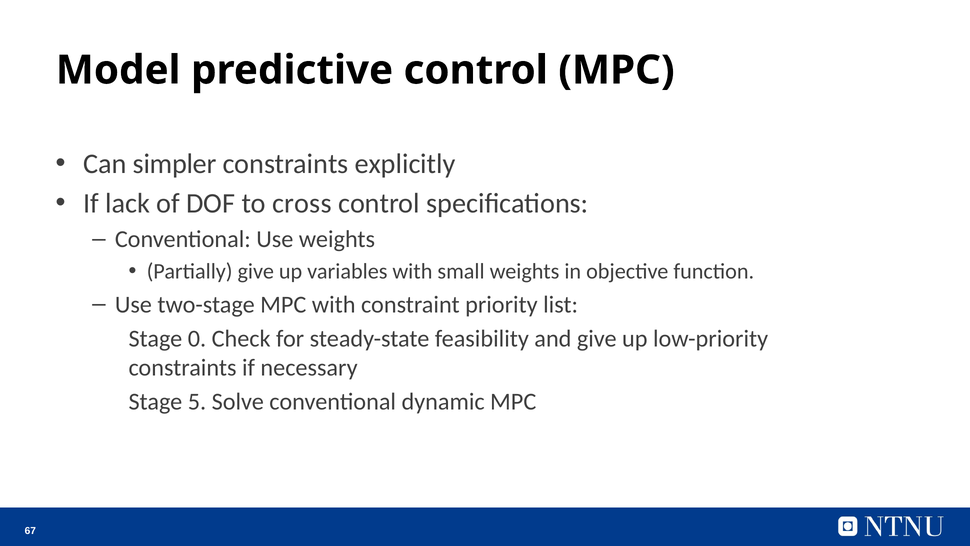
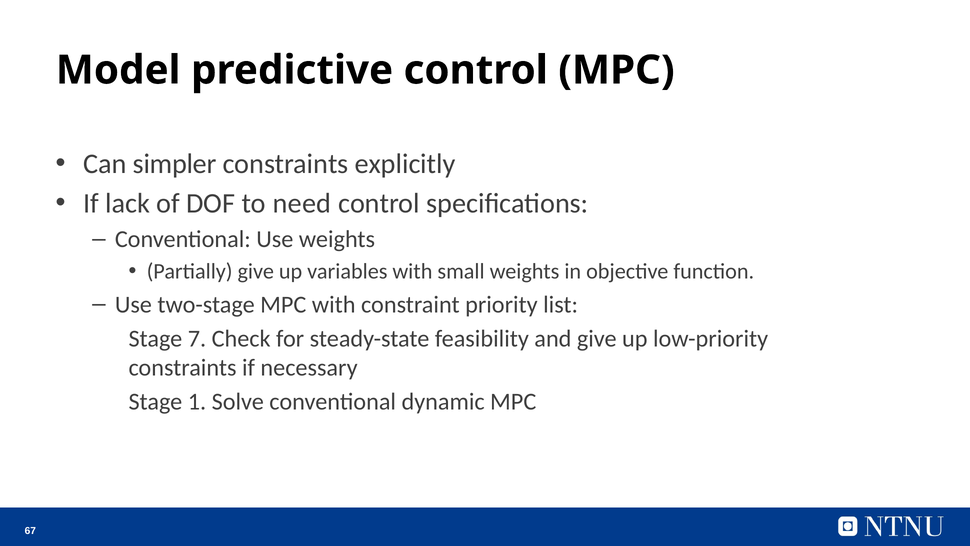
cross: cross -> need
0: 0 -> 7
5: 5 -> 1
